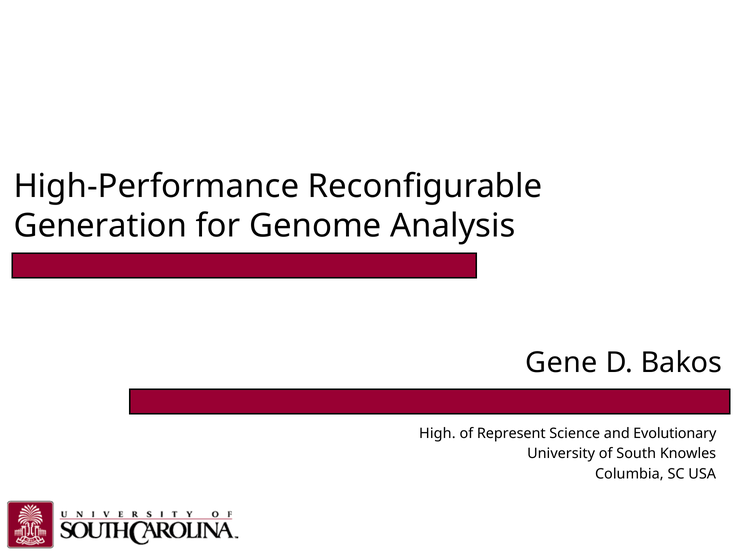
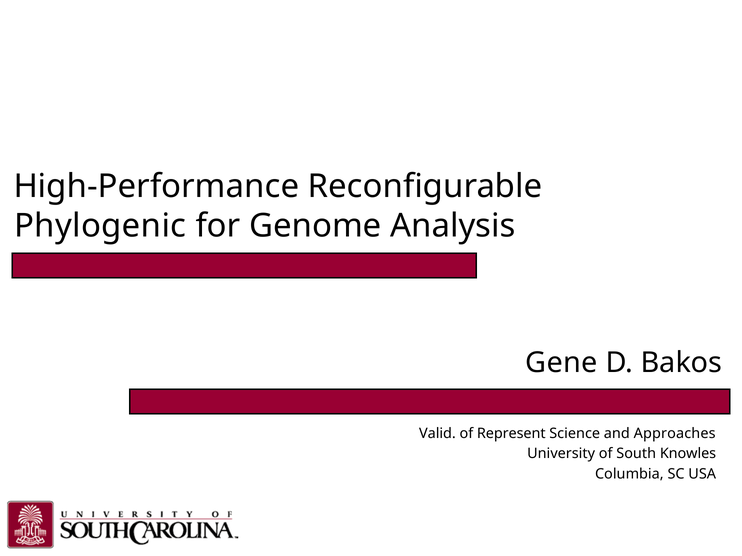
Generation: Generation -> Phylogenic
High: High -> Valid
Evolutionary: Evolutionary -> Approaches
